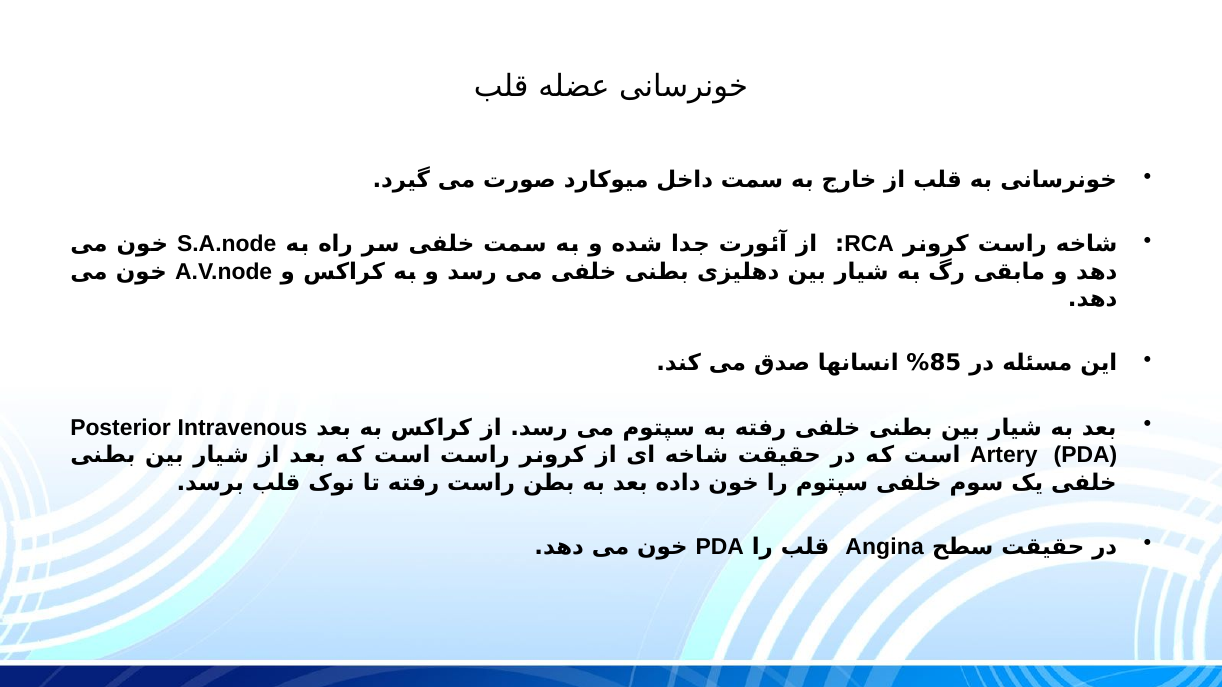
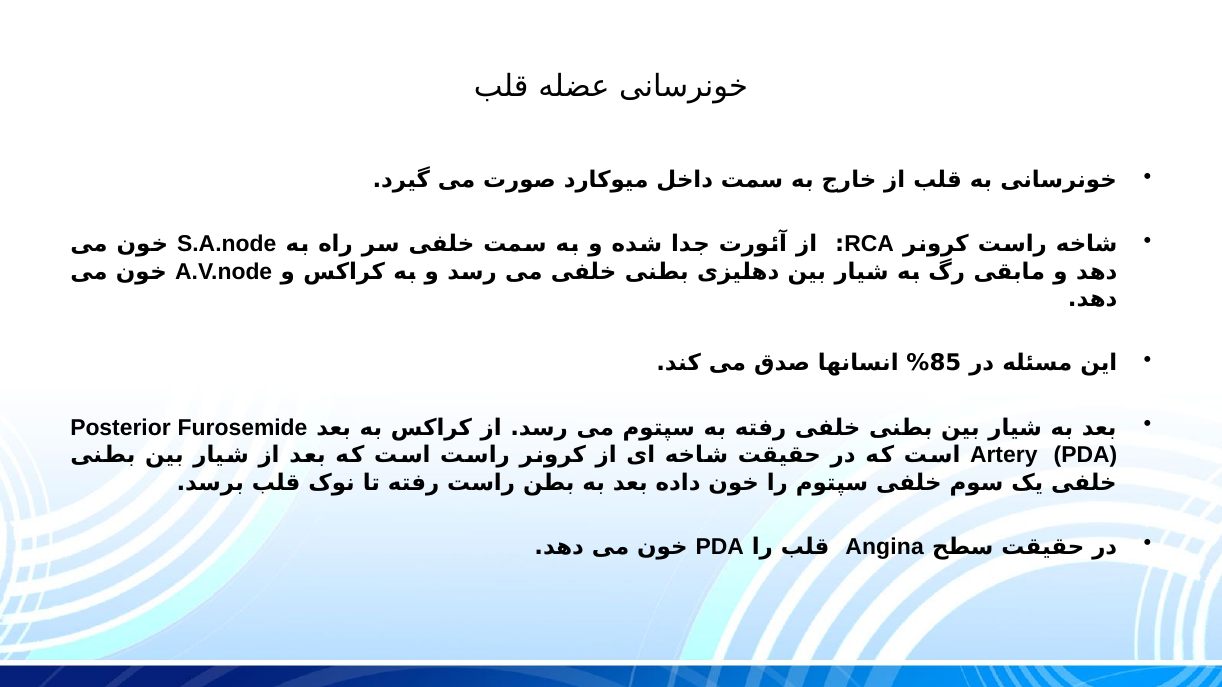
Intravenous: Intravenous -> Furosemide
